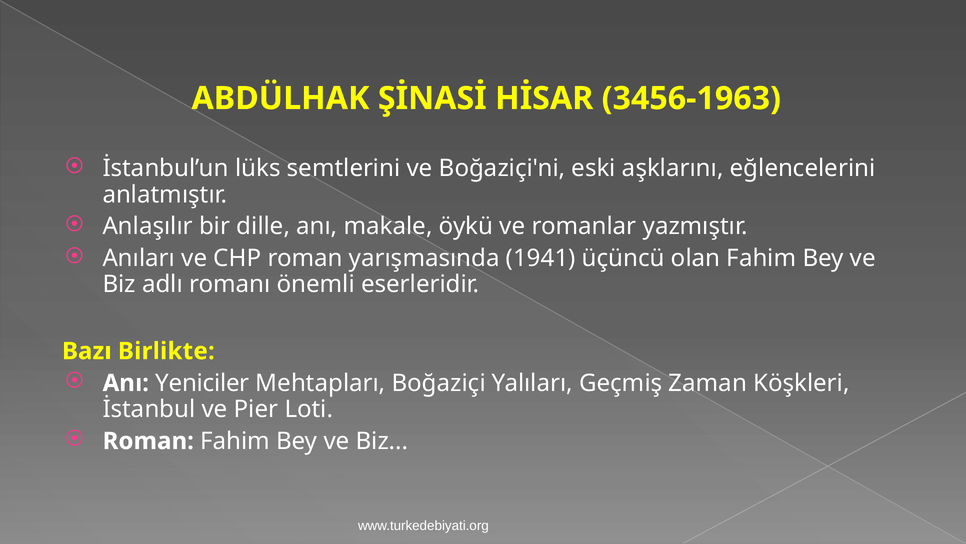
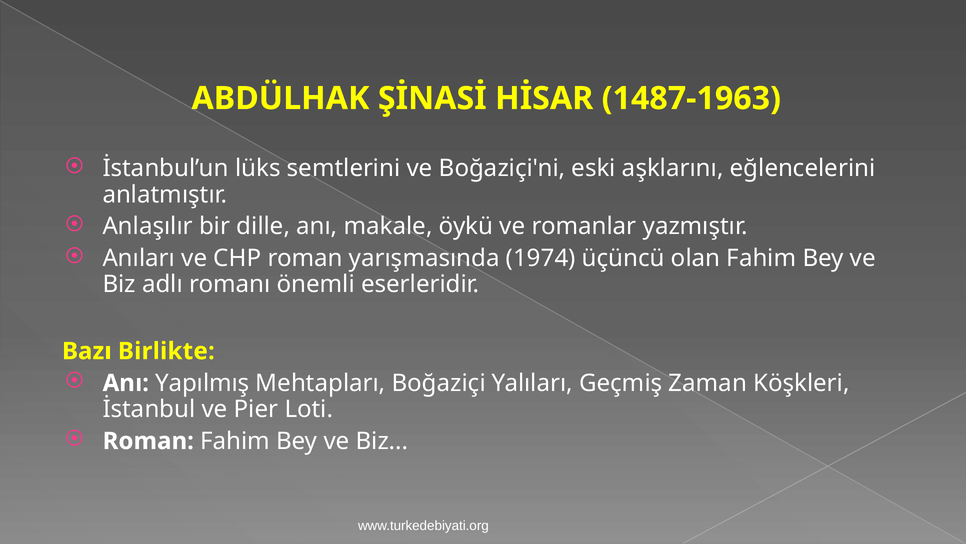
3456-1963: 3456-1963 -> 1487-1963
1941: 1941 -> 1974
Yeniciler: Yeniciler -> Yapılmış
